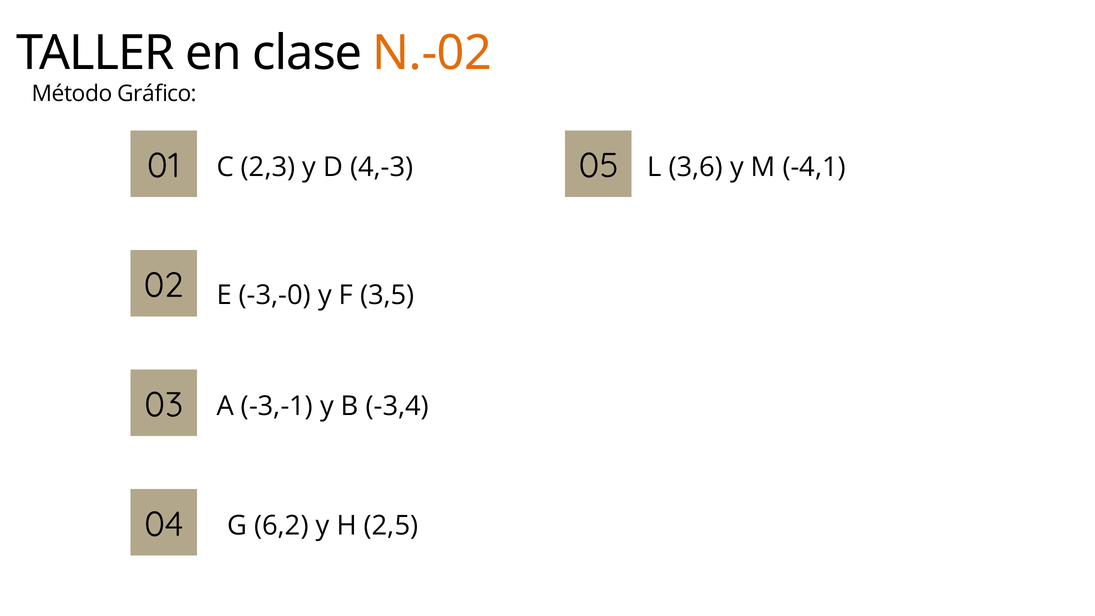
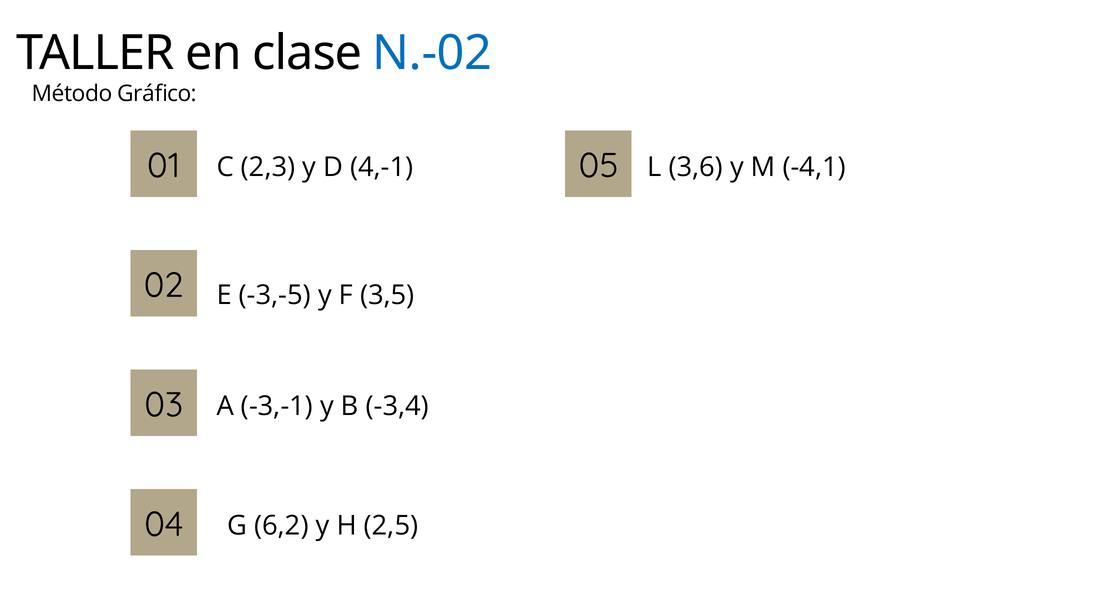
N.-02 colour: orange -> blue
4,-3: 4,-3 -> 4,-1
-3,-0: -3,-0 -> -3,-5
